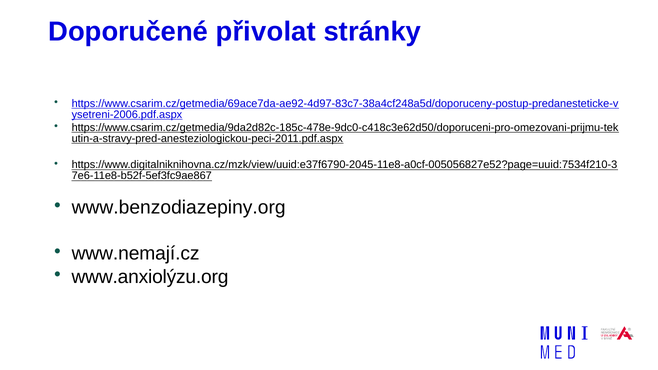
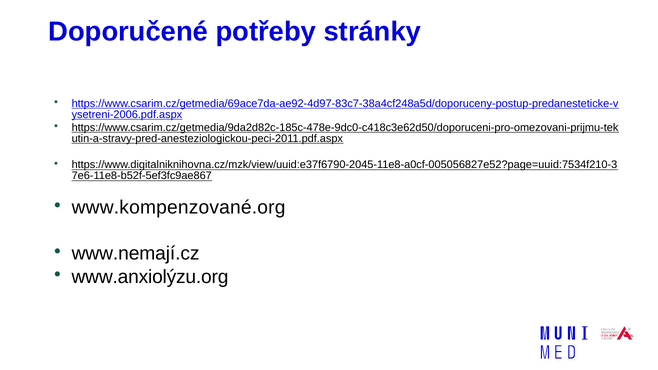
přivolat: přivolat -> potřeby
www.benzodiazepiny.org: www.benzodiazepiny.org -> www.kompenzované.org
